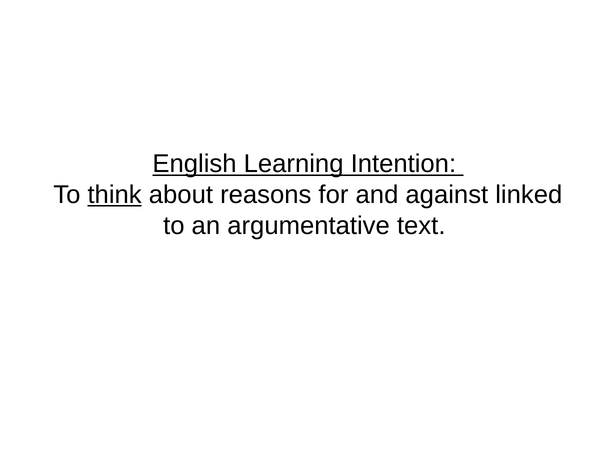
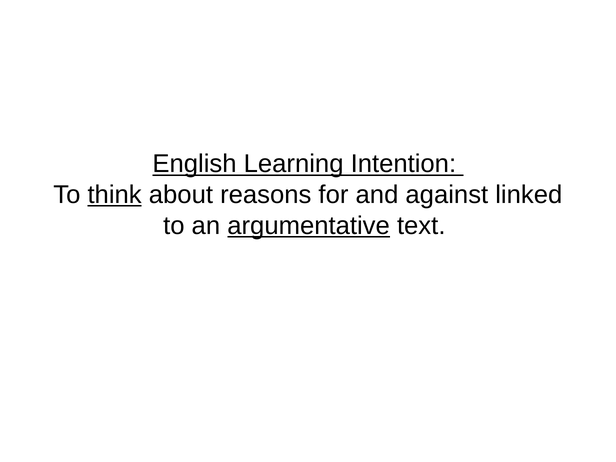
argumentative underline: none -> present
